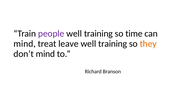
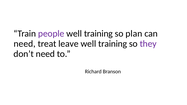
time: time -> plan
mind at (25, 44): mind -> need
they colour: orange -> purple
don’t mind: mind -> need
